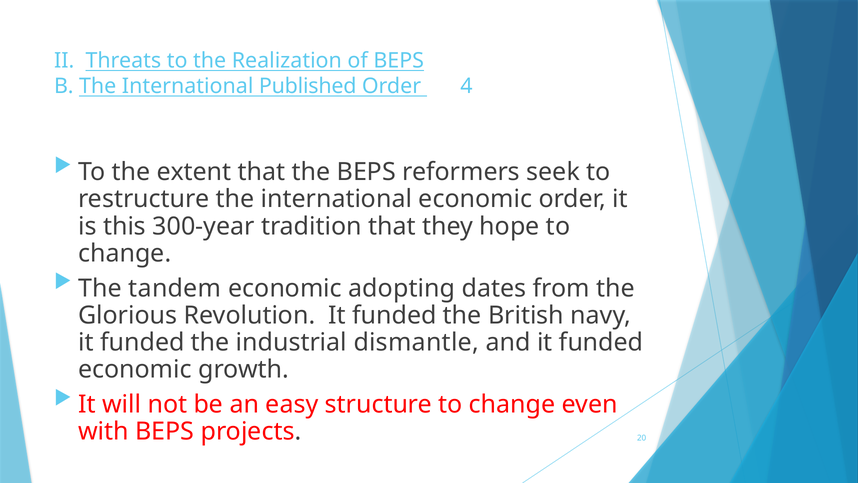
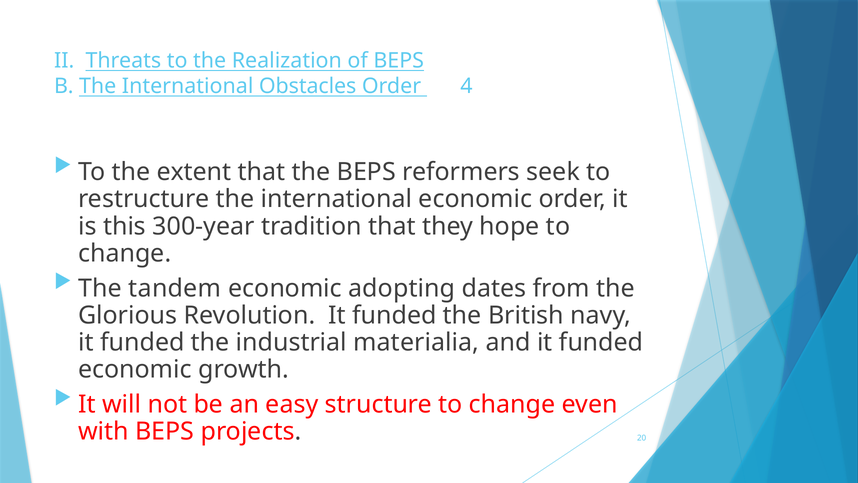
Published: Published -> Obstacles
dismantle: dismantle -> materialia
